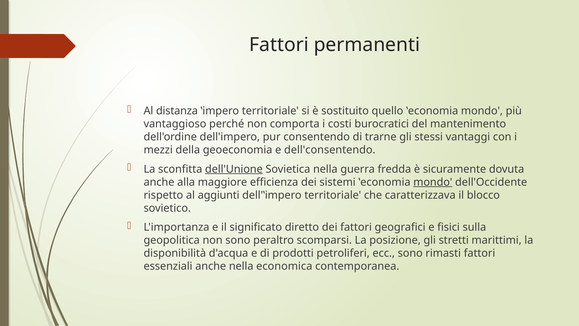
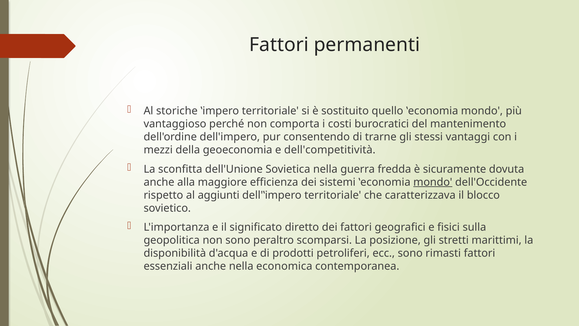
distanza: distanza -> storiche
dell'consentendo: dell'consentendo -> dell'competitività
dell'Unione underline: present -> none
